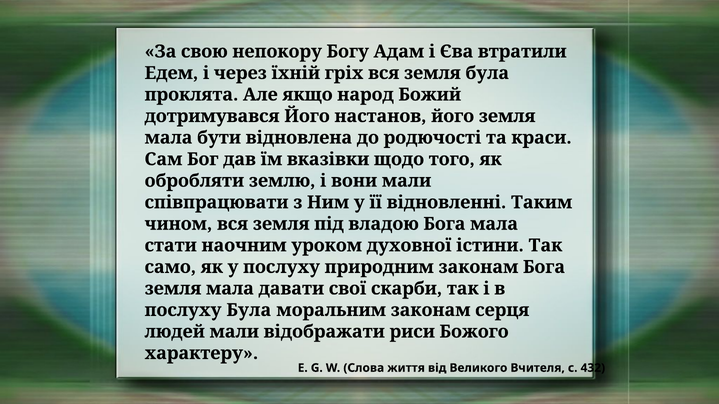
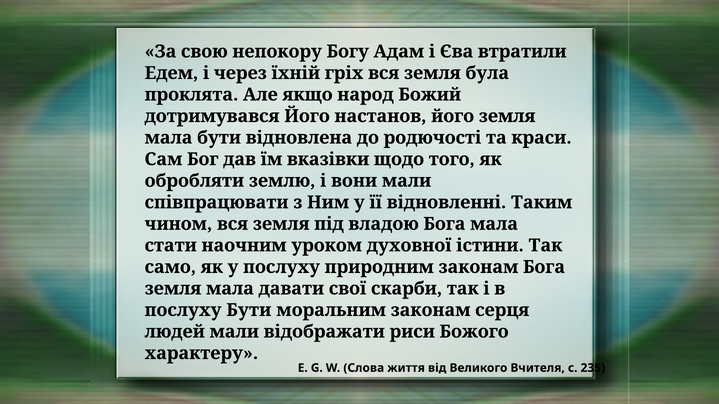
послуху Була: Була -> Бути
432: 432 -> 235
